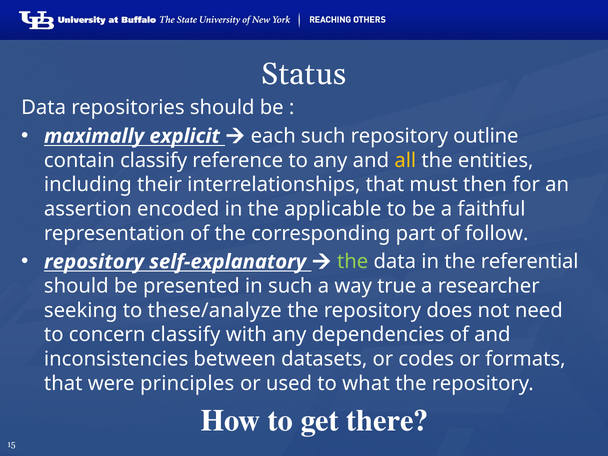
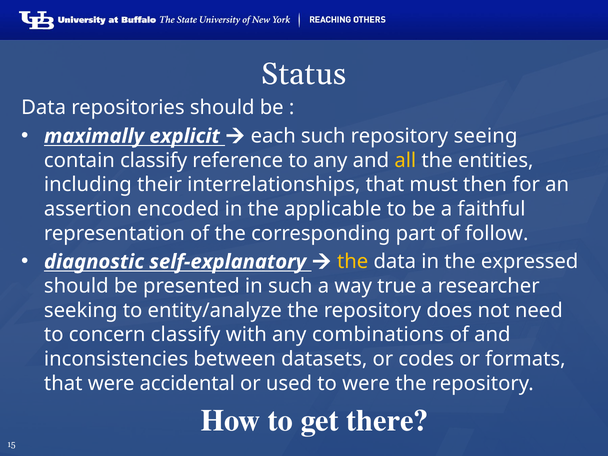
outline: outline -> seeing
repository at (94, 262): repository -> diagnostic
the at (353, 262) colour: light green -> yellow
referential: referential -> expressed
these/analyze: these/analyze -> entity/analyze
dependencies: dependencies -> combinations
principles: principles -> accidental
to what: what -> were
